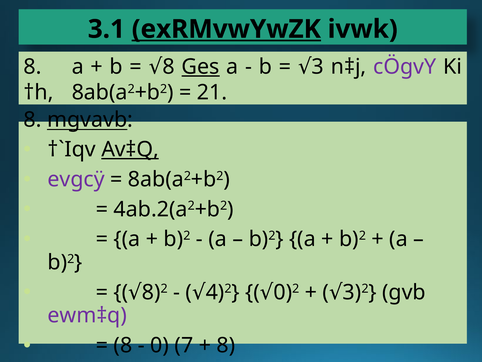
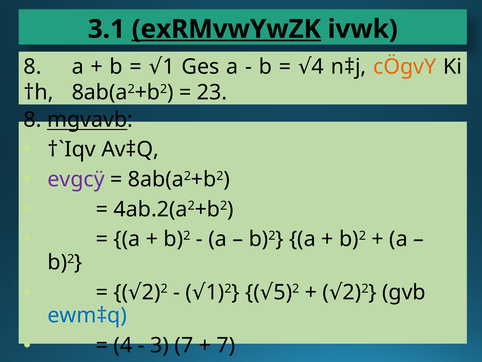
Ges underline: present -> none
3 at (318, 67): 3 -> 4
cÖgvY colour: purple -> orange
8 at (169, 67): 8 -> 1
21: 21 -> 23
Av‡Q underline: present -> none
8 at (151, 292): 8 -> 2
4 at (215, 292): 4 -> 1
0 at (283, 292): 0 -> 5
3 at (352, 292): 3 -> 2
ewm‡q colour: purple -> blue
8 at (123, 345): 8 -> 4
0 at (160, 345): 0 -> 3
8 at (226, 345): 8 -> 7
